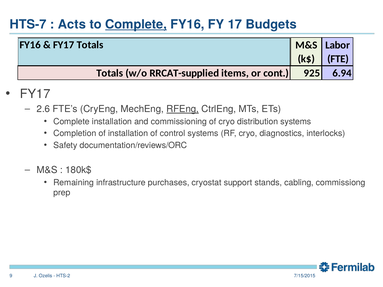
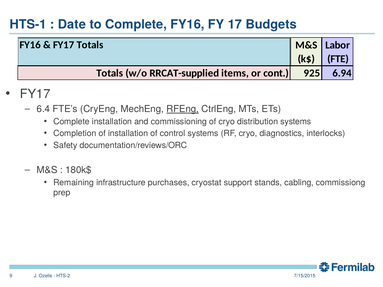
HTS-7: HTS-7 -> HTS-1
Acts: Acts -> Date
Complete at (136, 24) underline: present -> none
2.6: 2.6 -> 6.4
